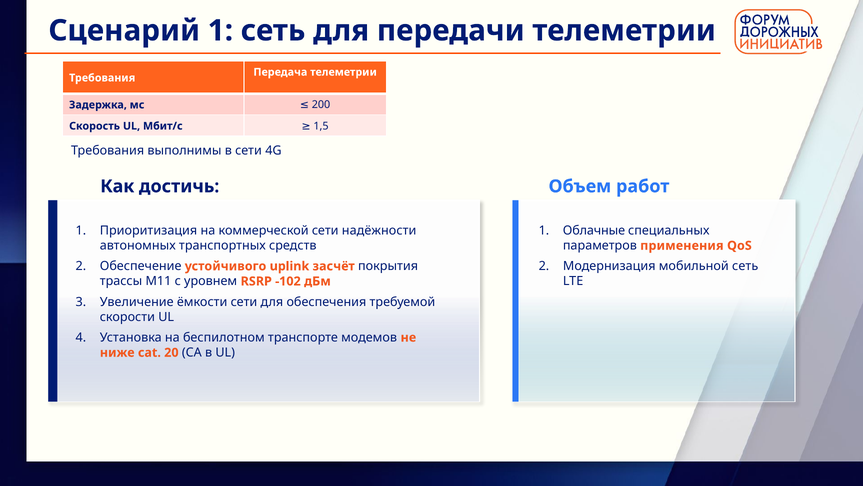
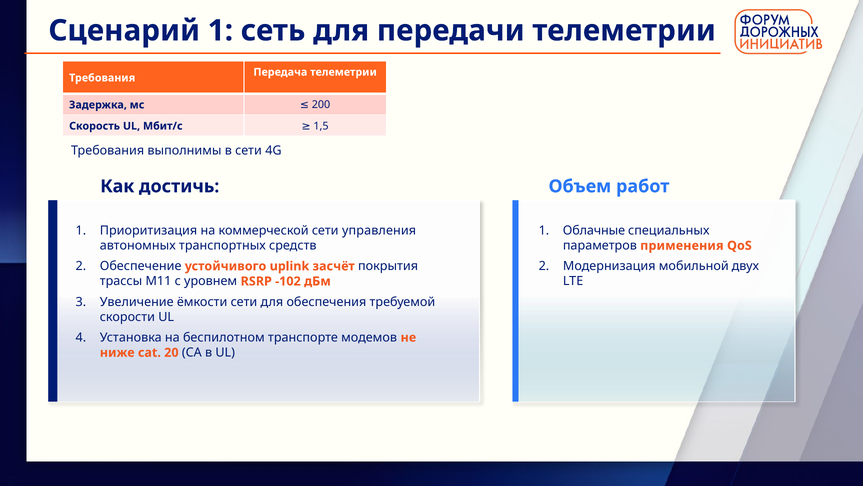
надёжности: надёжности -> управления
мобильной сеть: сеть -> двух
